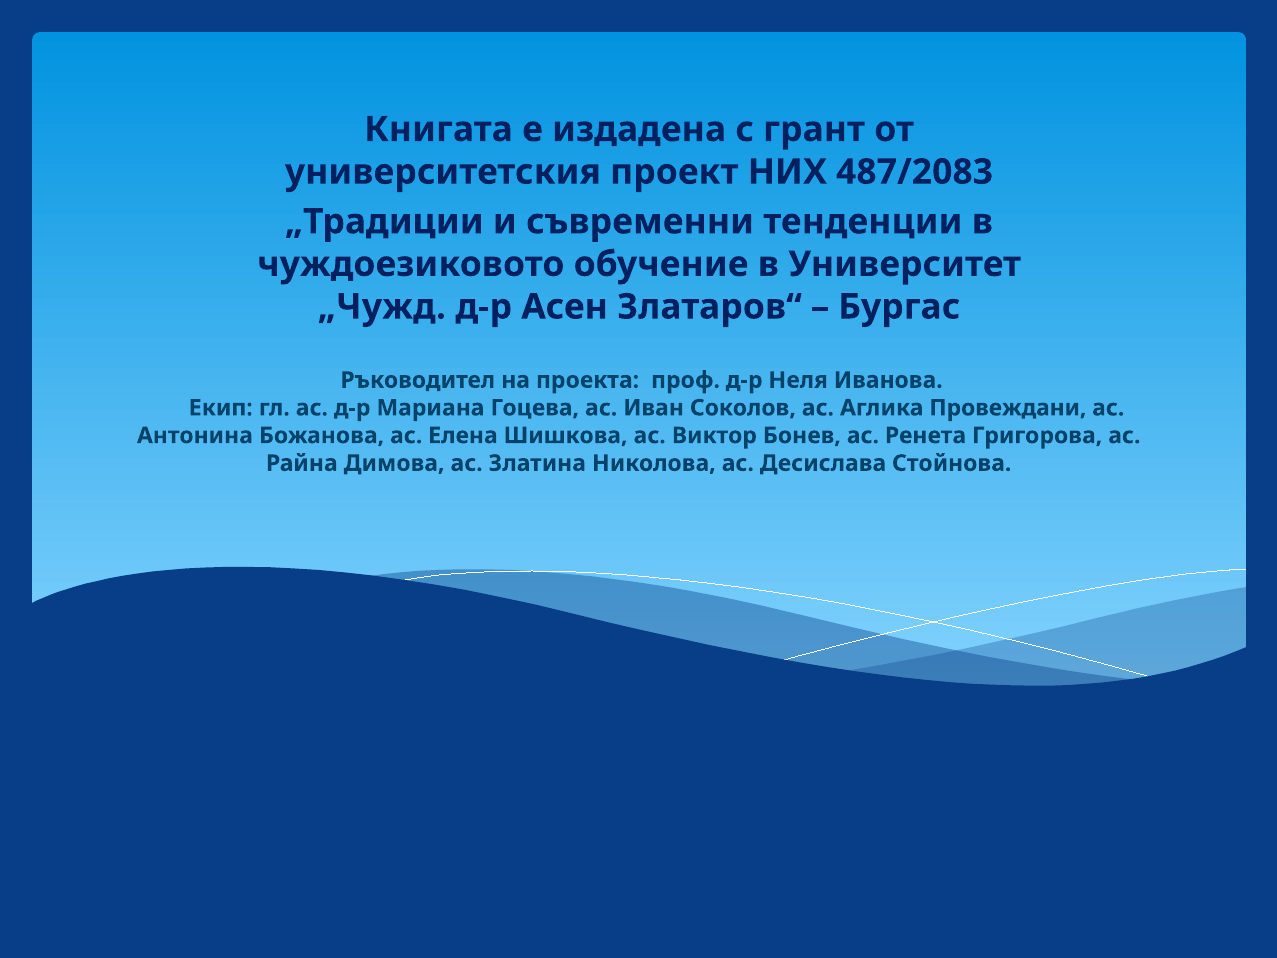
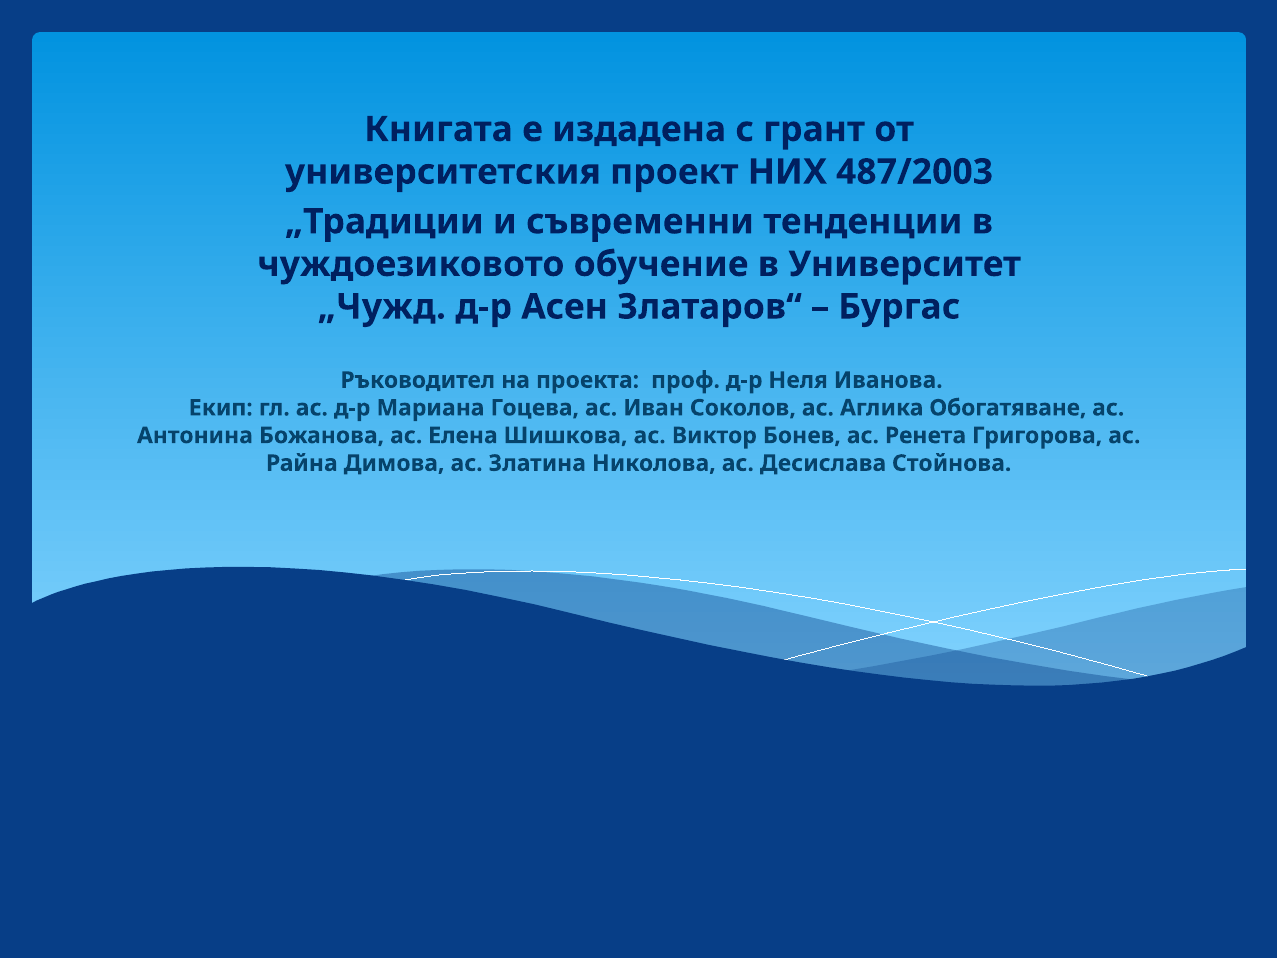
487/2083: 487/2083 -> 487/2003
Провеждани: Провеждани -> Обогатяване
